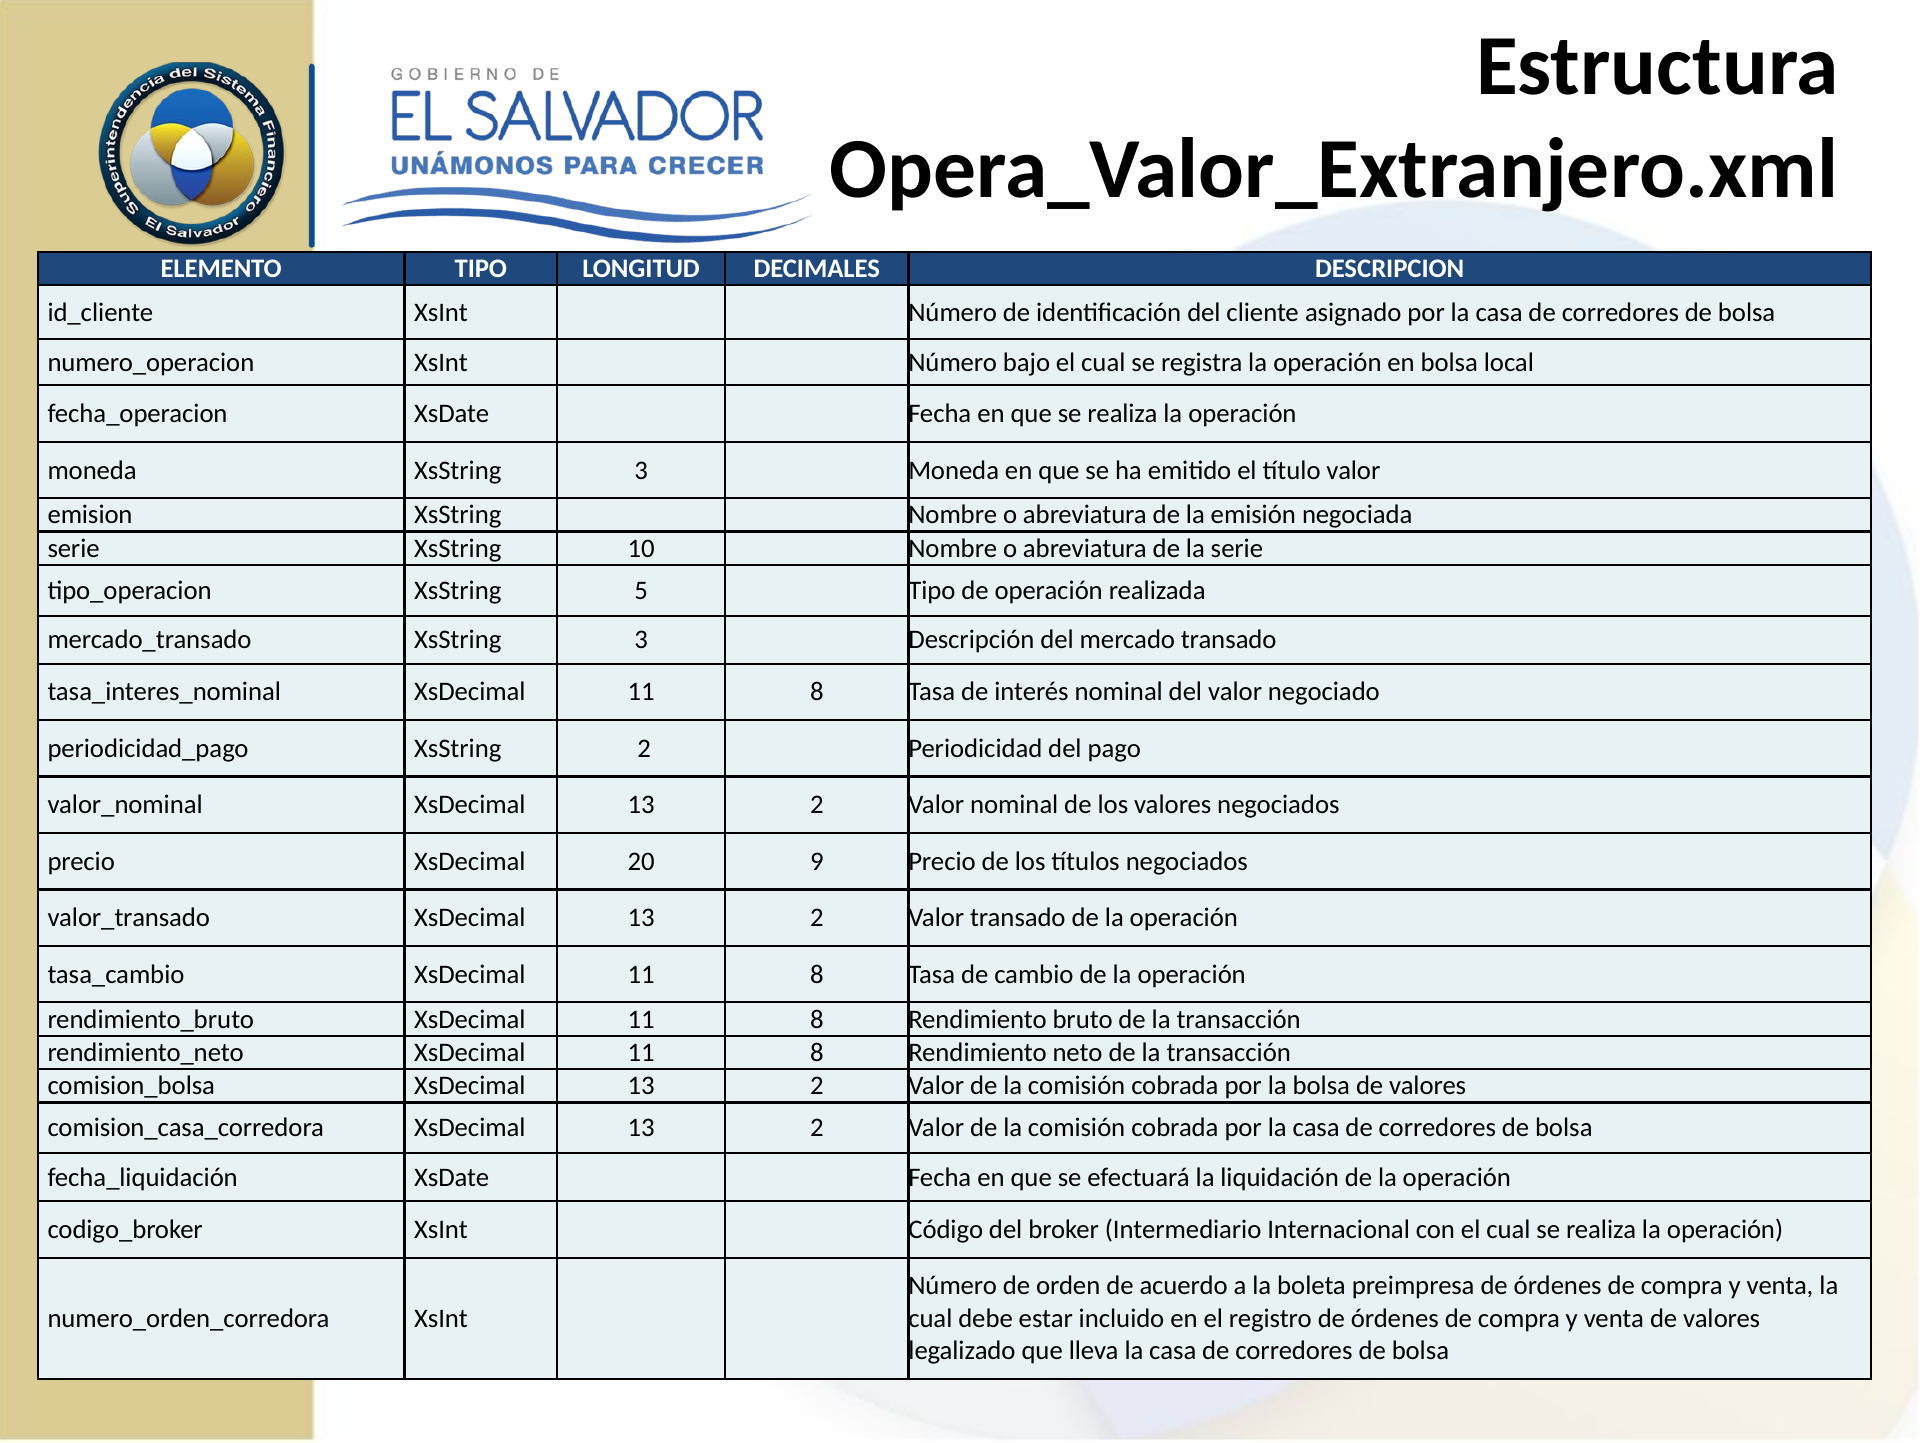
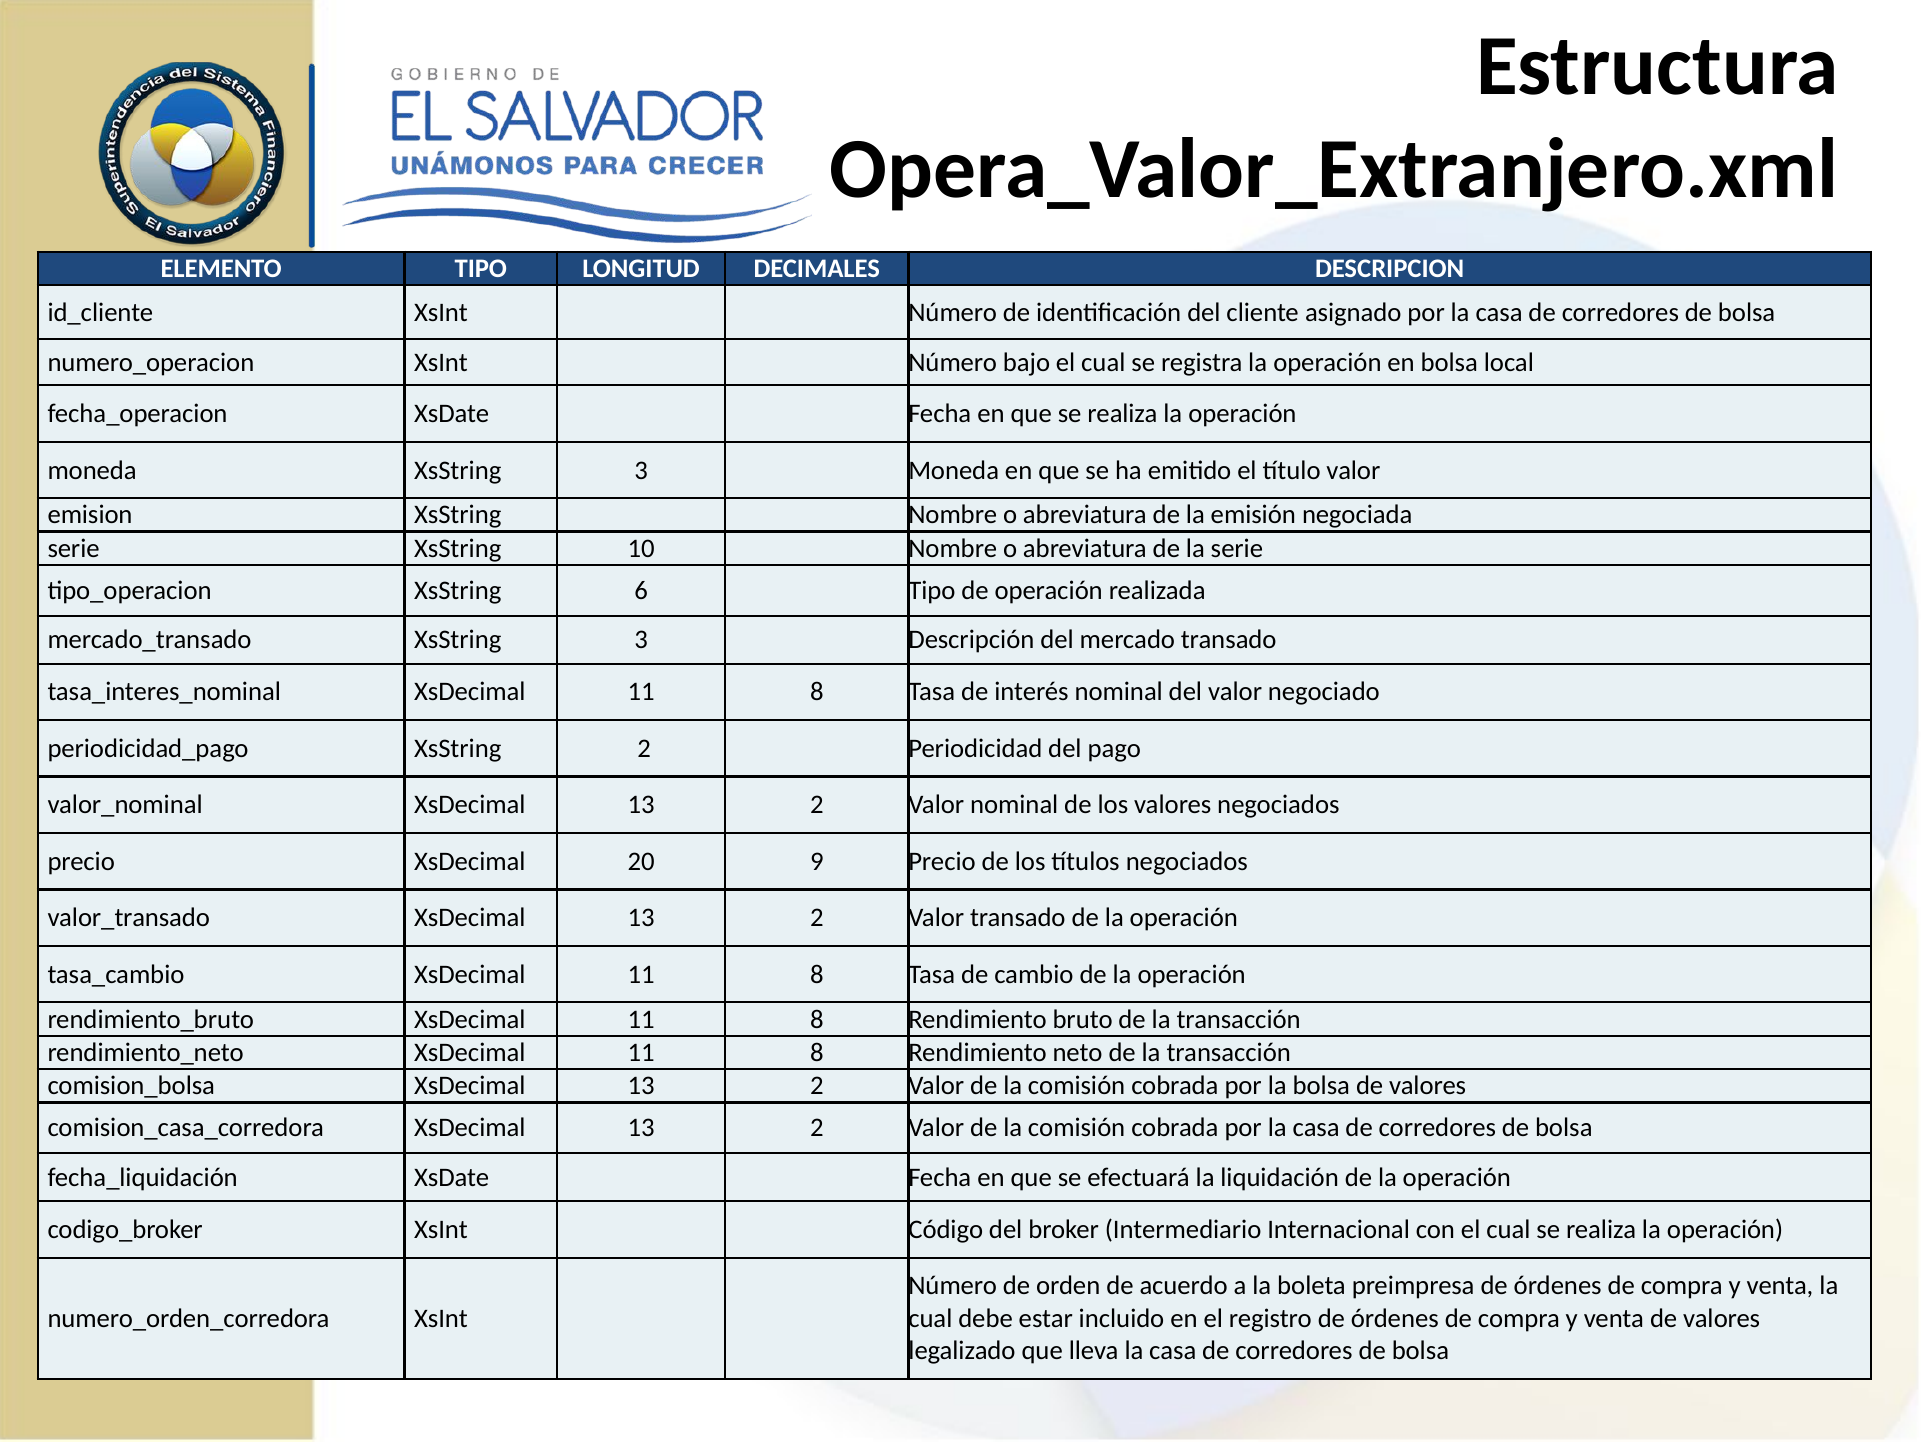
5: 5 -> 6
